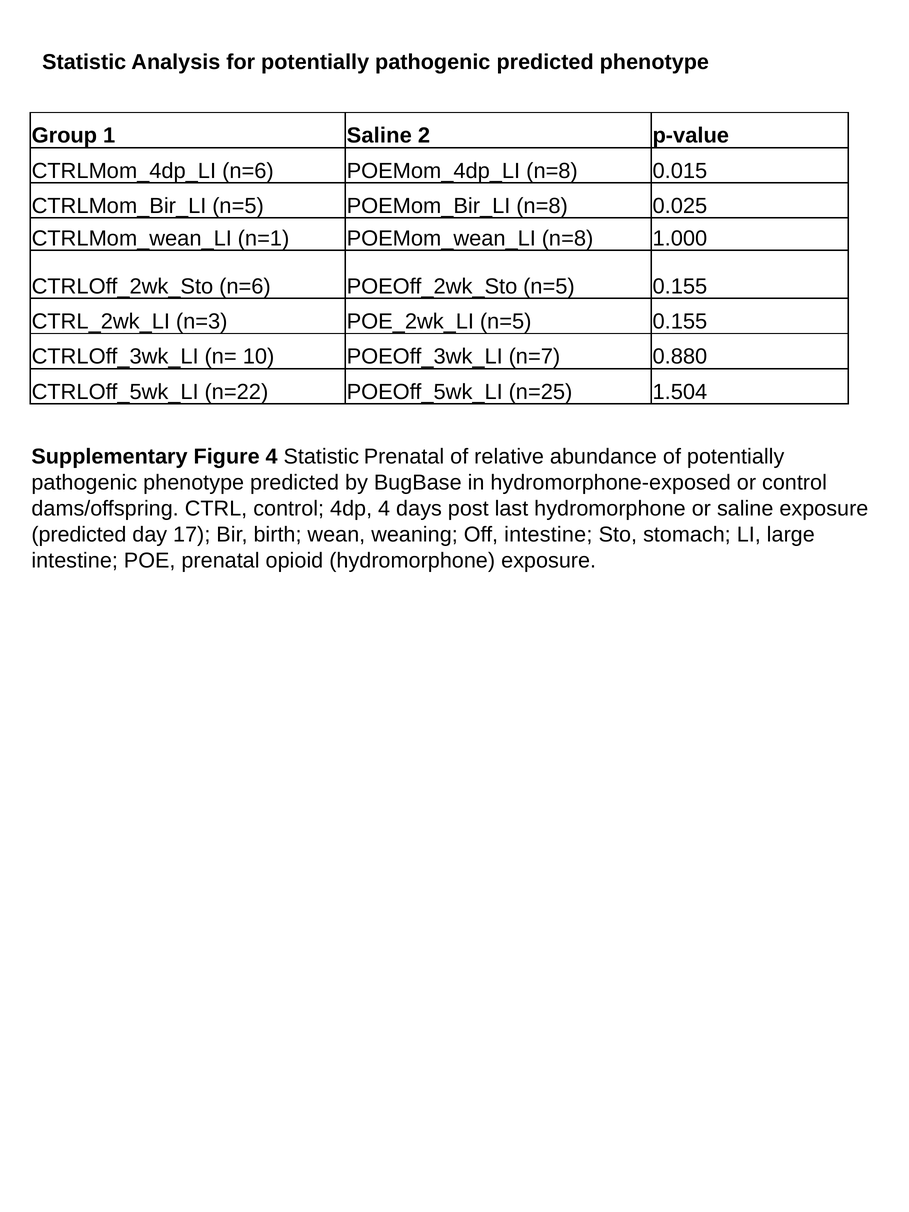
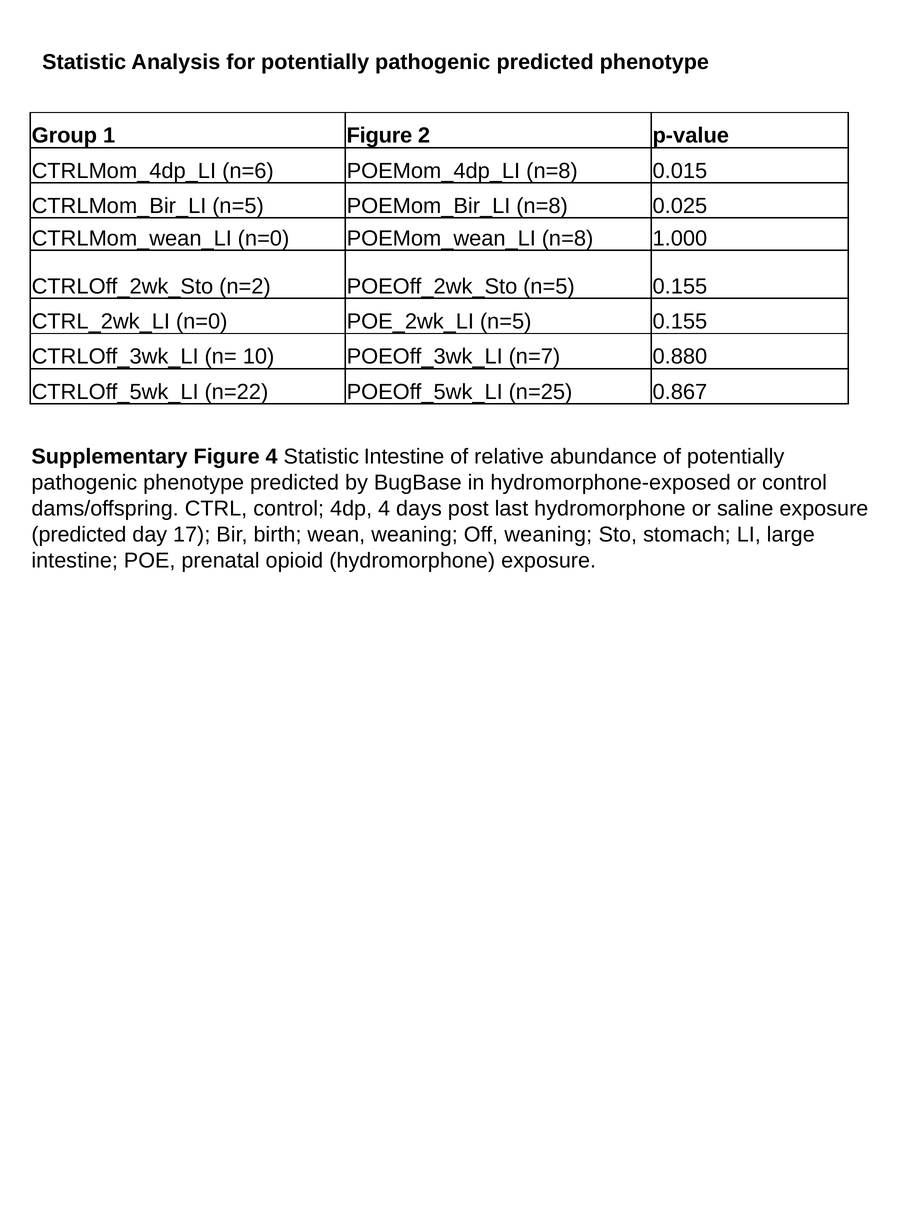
1 Saline: Saline -> Figure
n=1 at (264, 238): n=1 -> n=0
n=6 at (245, 287): n=6 -> n=2
n=3 at (202, 322): n=3 -> n=0
1.504: 1.504 -> 0.867
Statistic Prenatal: Prenatal -> Intestine
Off intestine: intestine -> weaning
